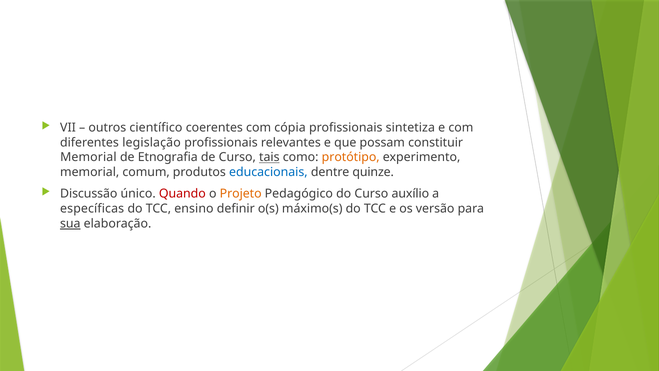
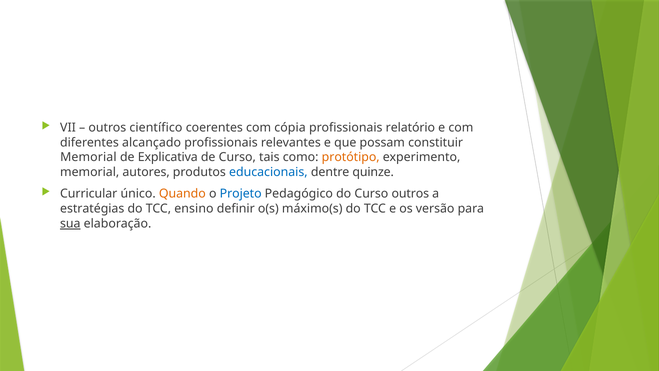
sintetiza: sintetiza -> relatório
legislação: legislação -> alcançado
Etnografia: Etnografia -> Explicativa
tais underline: present -> none
comum: comum -> autores
Discussão: Discussão -> Curricular
Quando colour: red -> orange
Projeto colour: orange -> blue
Curso auxílio: auxílio -> outros
específicas: específicas -> estratégias
